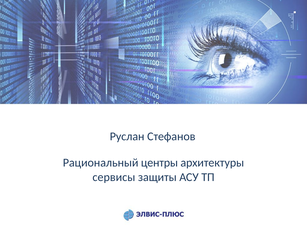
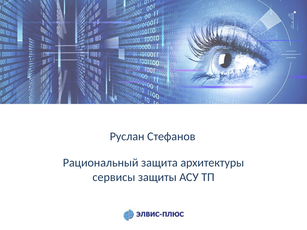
центры: центры -> защита
